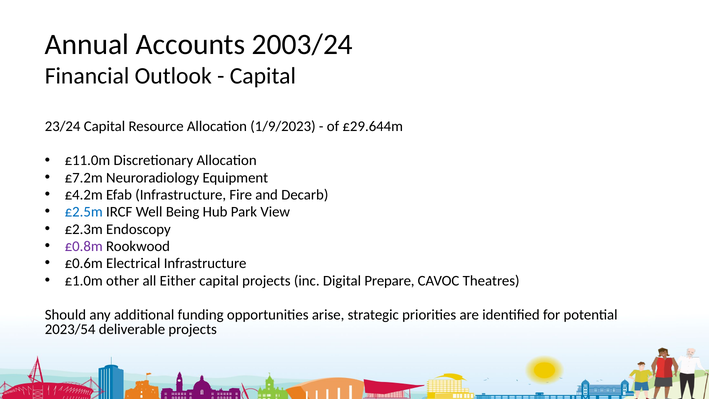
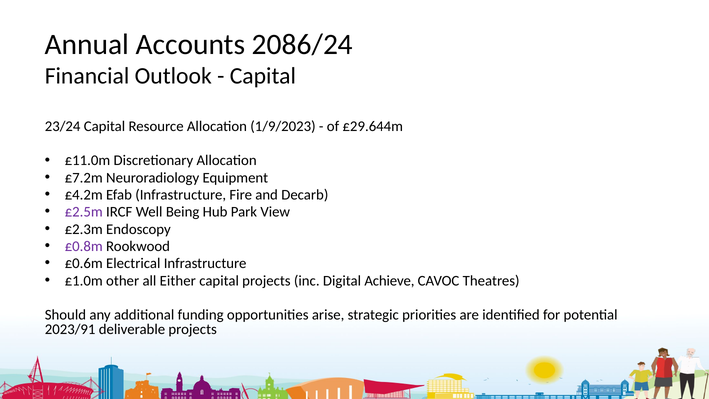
2003/24: 2003/24 -> 2086/24
£2.5m colour: blue -> purple
Prepare: Prepare -> Achieve
2023/54: 2023/54 -> 2023/91
